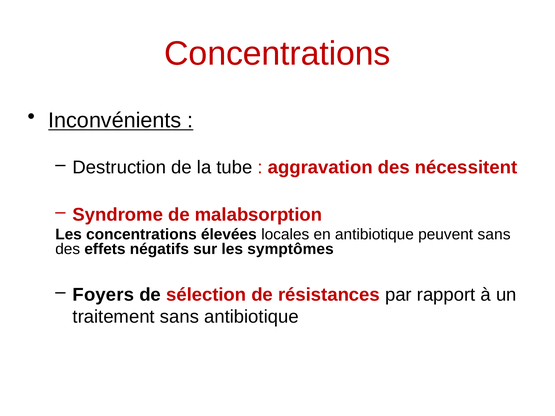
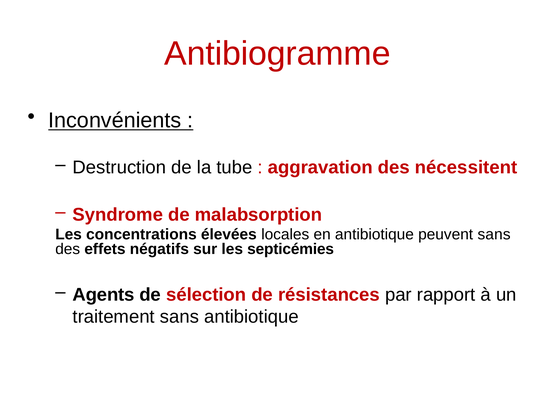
Concentrations at (277, 54): Concentrations -> Antibiogramme
symptômes: symptômes -> septicémies
Foyers: Foyers -> Agents
